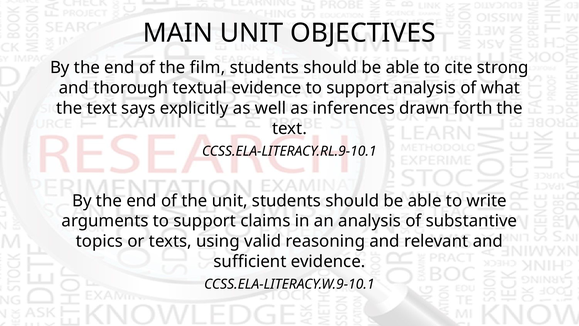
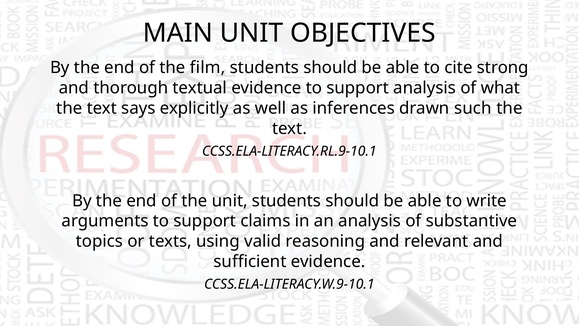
forth: forth -> such
